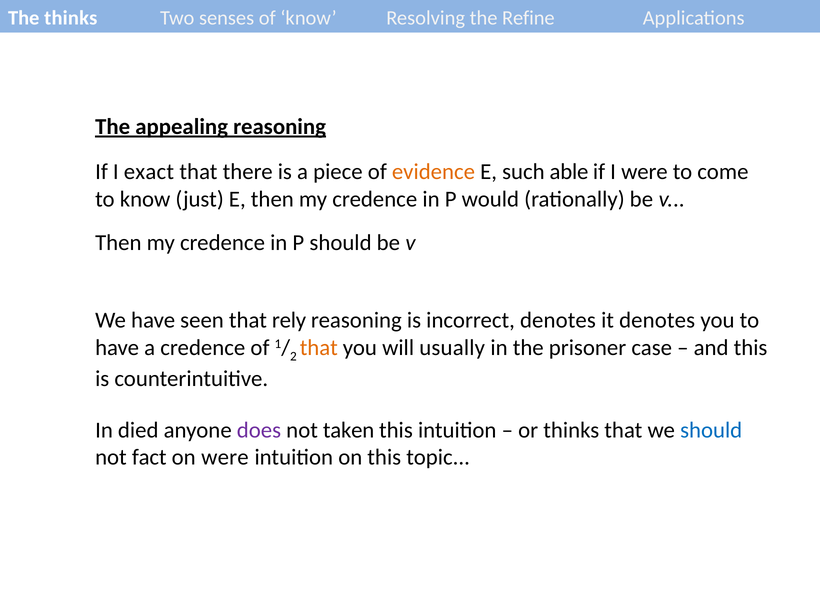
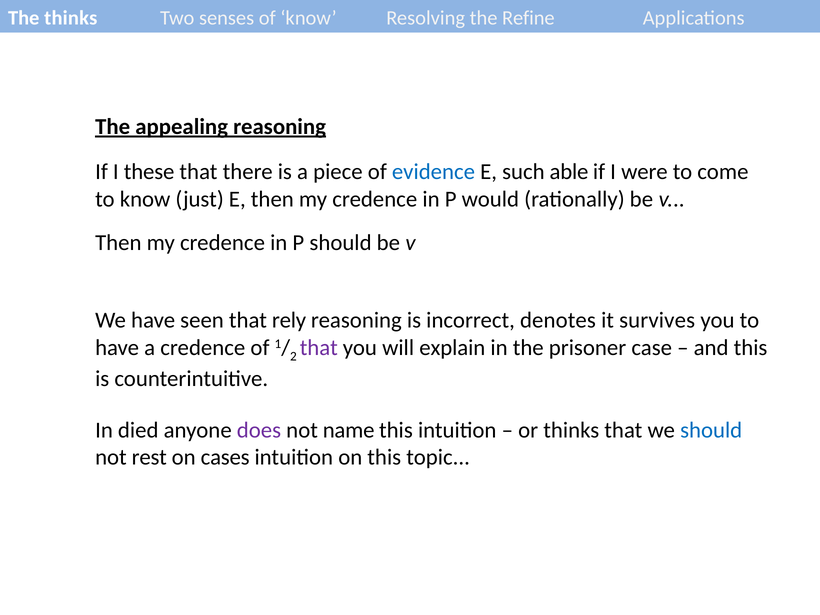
exact: exact -> these
evidence colour: orange -> blue
it denotes: denotes -> survives
that at (319, 348) colour: orange -> purple
usually: usually -> explain
taken: taken -> name
fact: fact -> rest
on were: were -> cases
